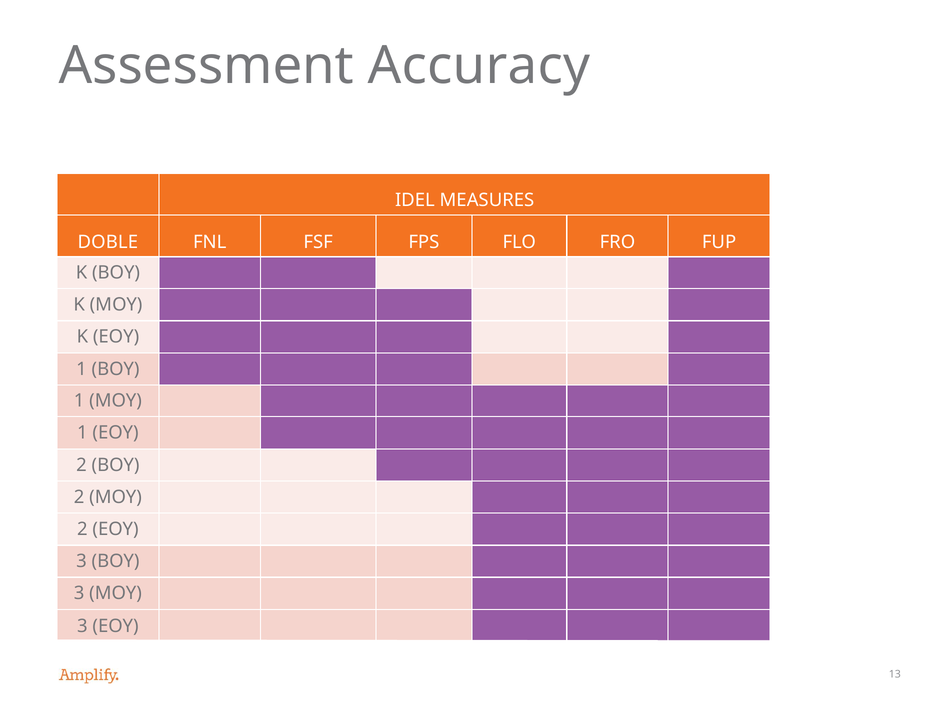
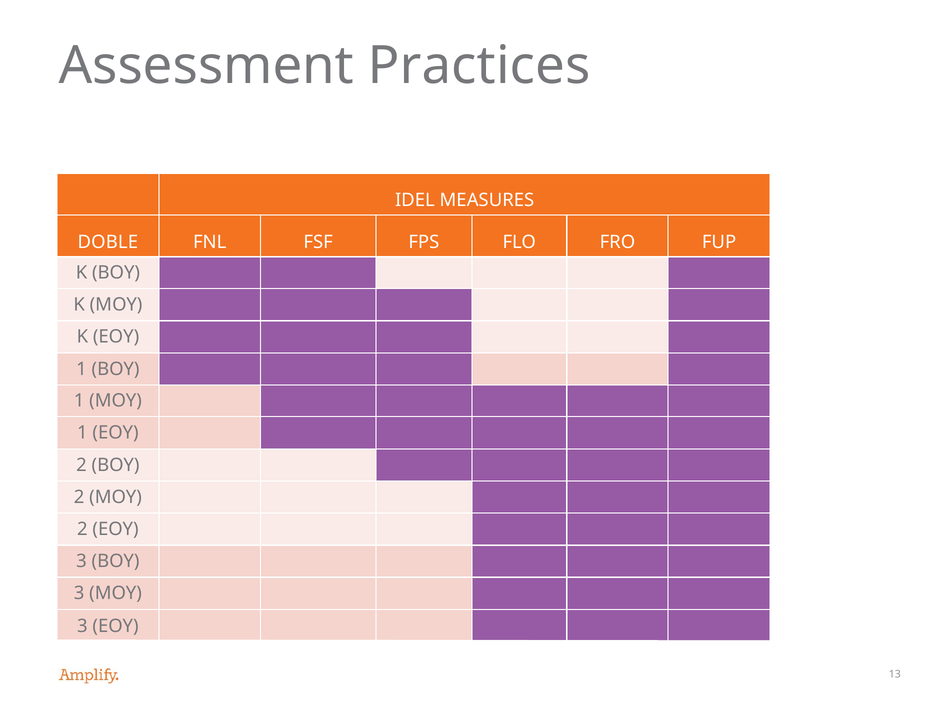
Accuracy: Accuracy -> Practices
